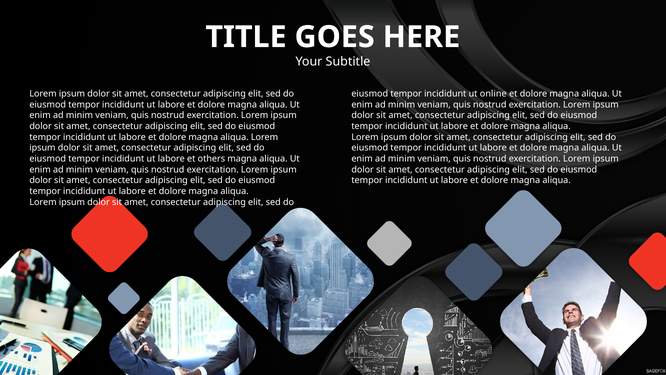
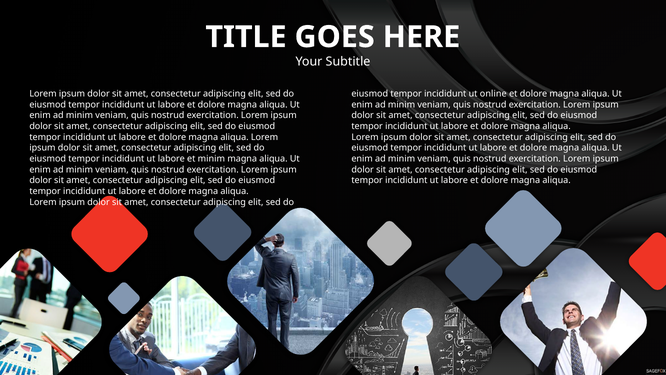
et others: others -> minim
